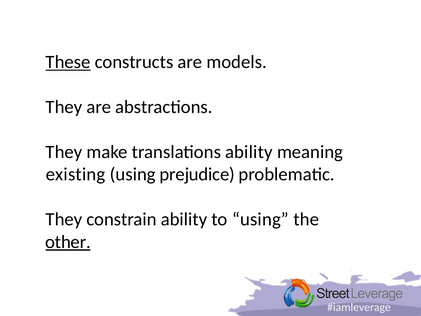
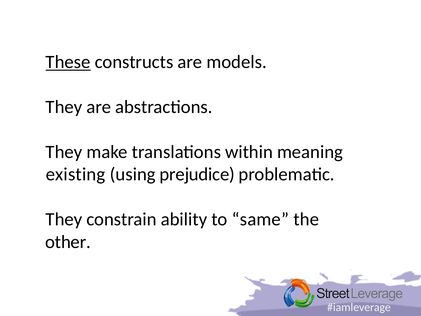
translations ability: ability -> within
to using: using -> same
other underline: present -> none
